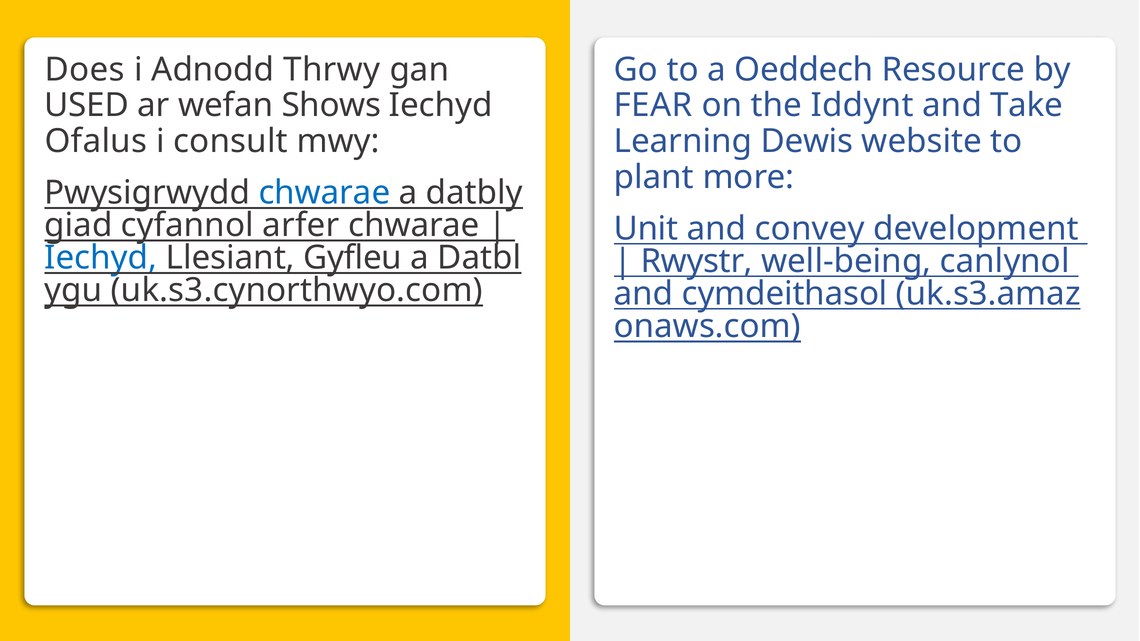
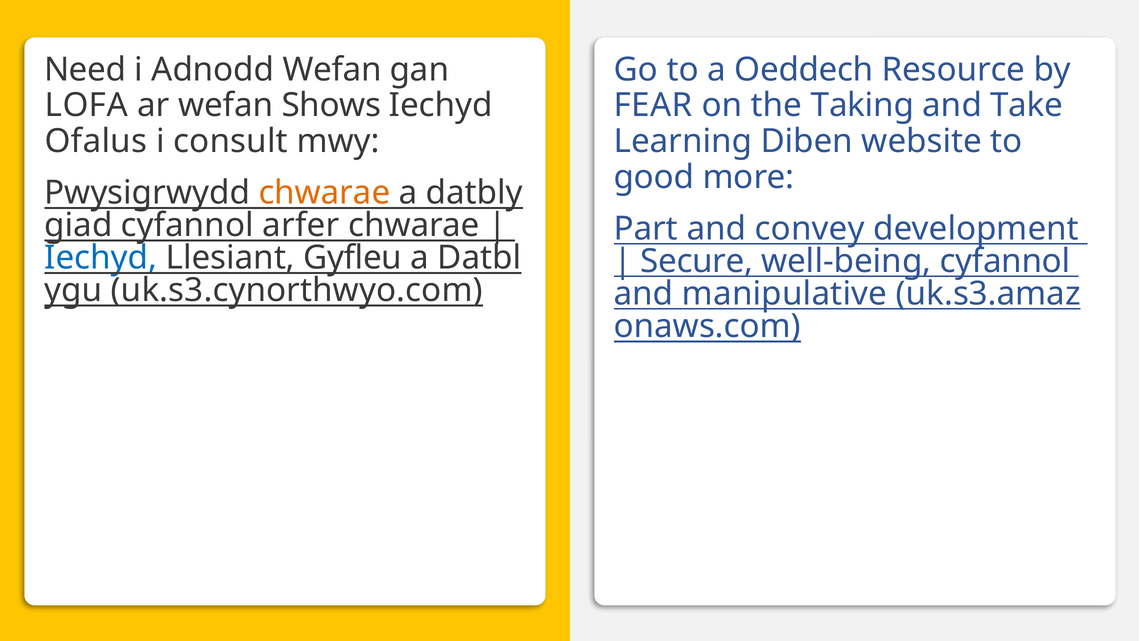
Does: Does -> Need
Adnodd Thrwy: Thrwy -> Wefan
USED: USED -> LOFA
Iddynt: Iddynt -> Taking
Dewis: Dewis -> Diben
plant: plant -> good
chwarae at (324, 193) colour: blue -> orange
Unit: Unit -> Part
Rwystr: Rwystr -> Secure
well-being canlynol: canlynol -> cyfannol
cymdeithasol: cymdeithasol -> manipulative
